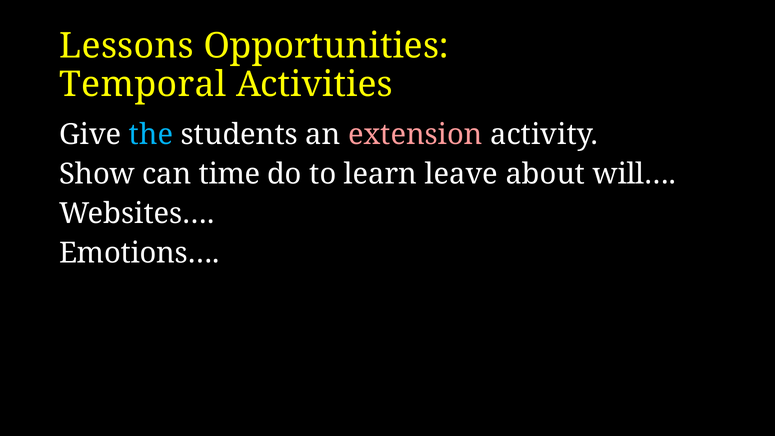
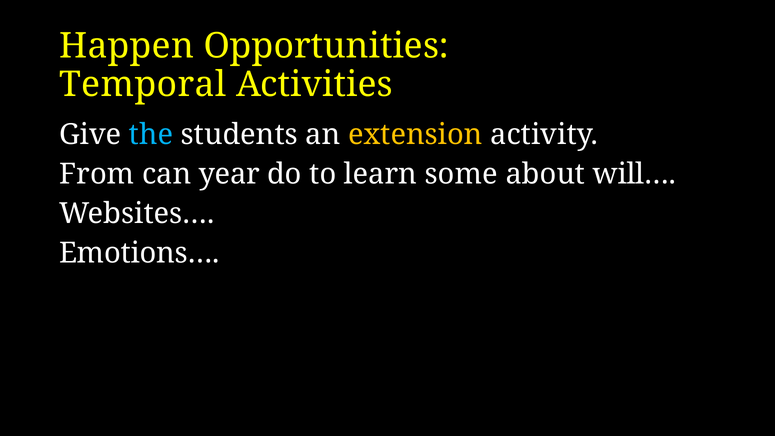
Lessons: Lessons -> Happen
extension colour: pink -> yellow
Show: Show -> From
time: time -> year
leave: leave -> some
